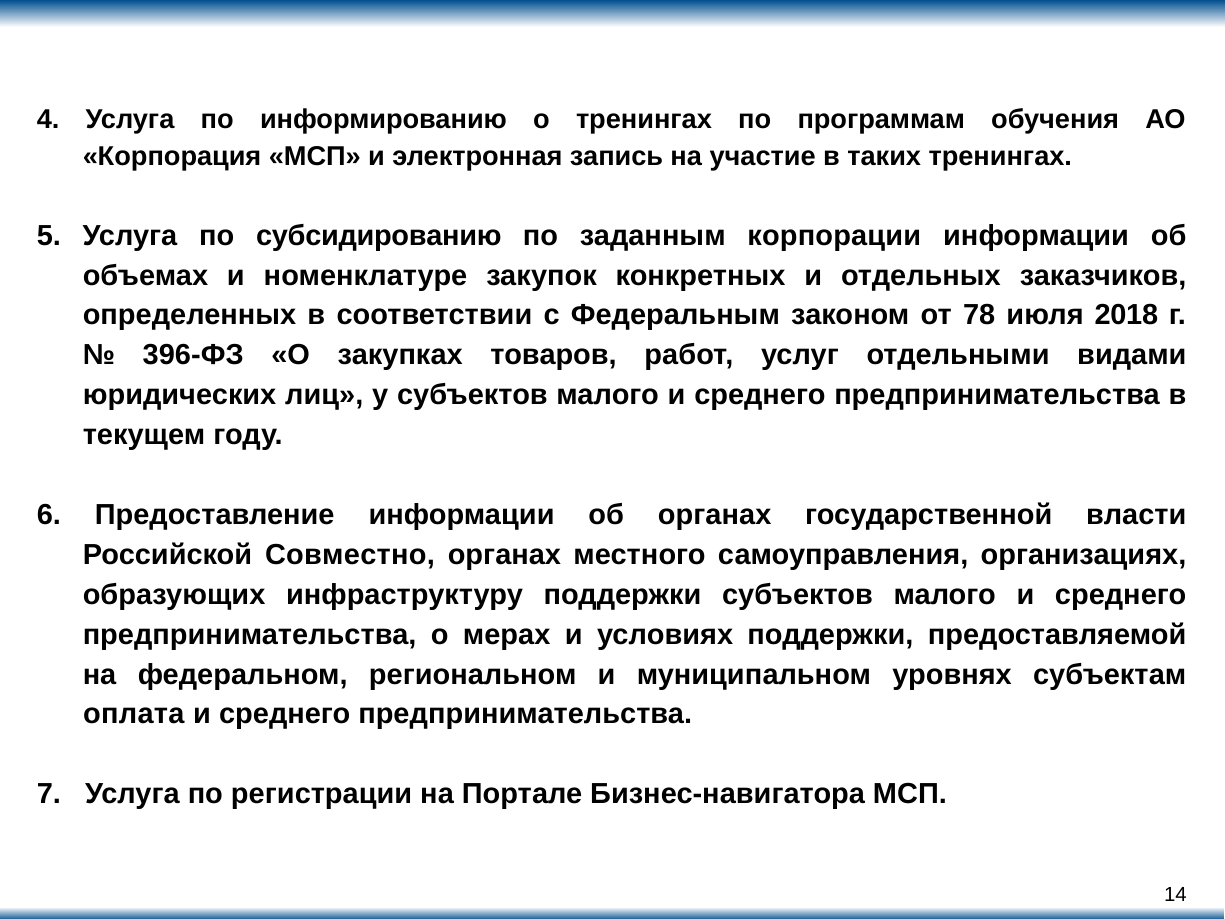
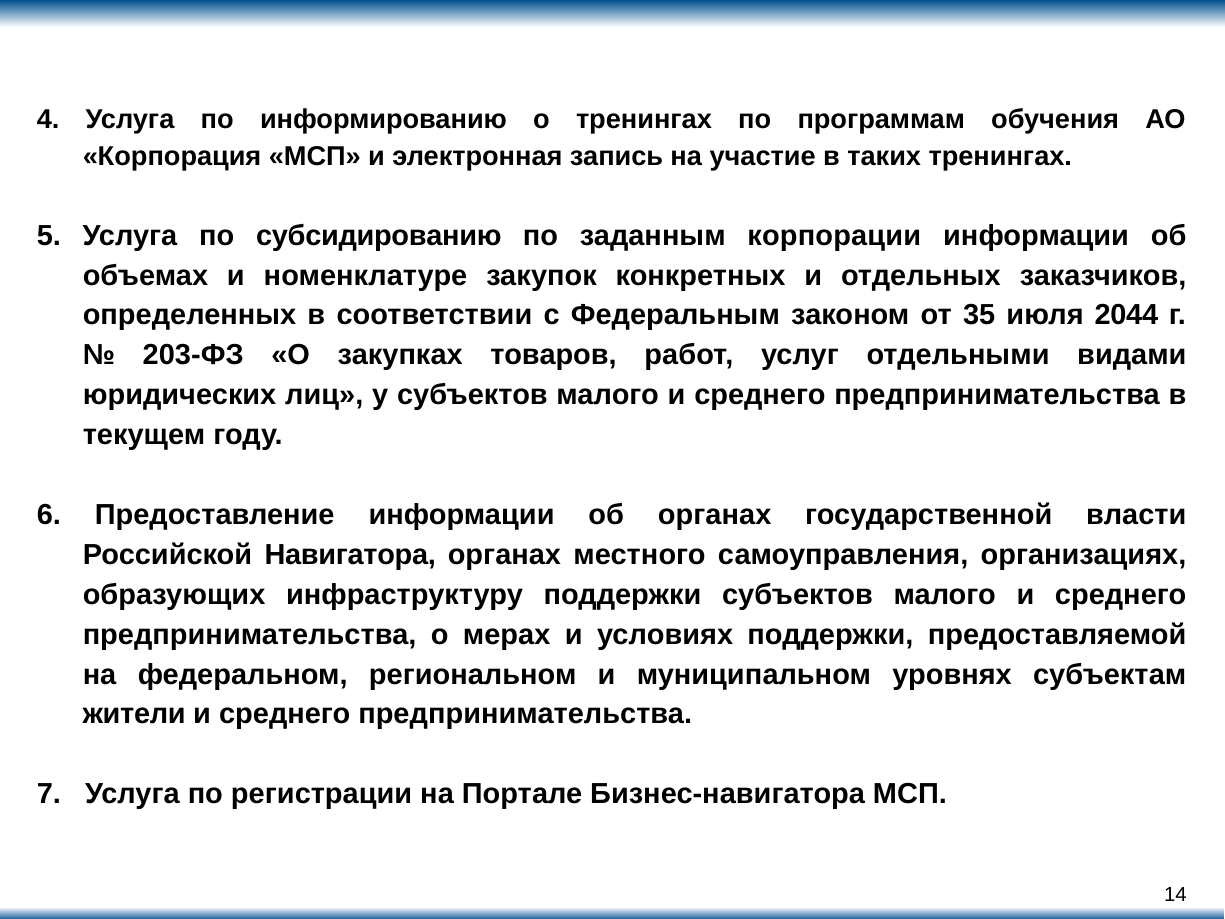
78: 78 -> 35
2018: 2018 -> 2044
396-ФЗ: 396-ФЗ -> 203-ФЗ
Совместно: Совместно -> Навигатора
оплата: оплата -> жители
